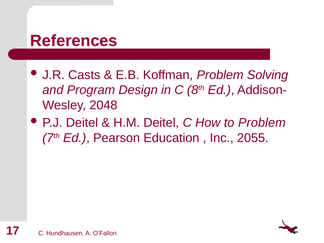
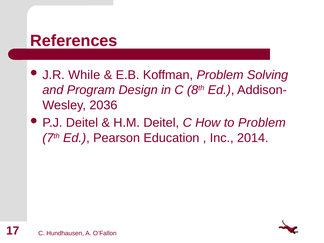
Casts: Casts -> While
2048: 2048 -> 2036
2055: 2055 -> 2014
